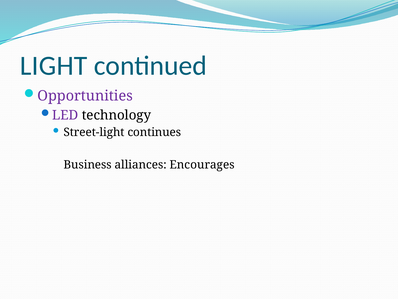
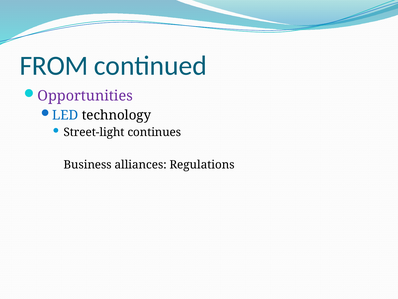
LIGHT: LIGHT -> FROM
LED colour: purple -> blue
Encourages: Encourages -> Regulations
